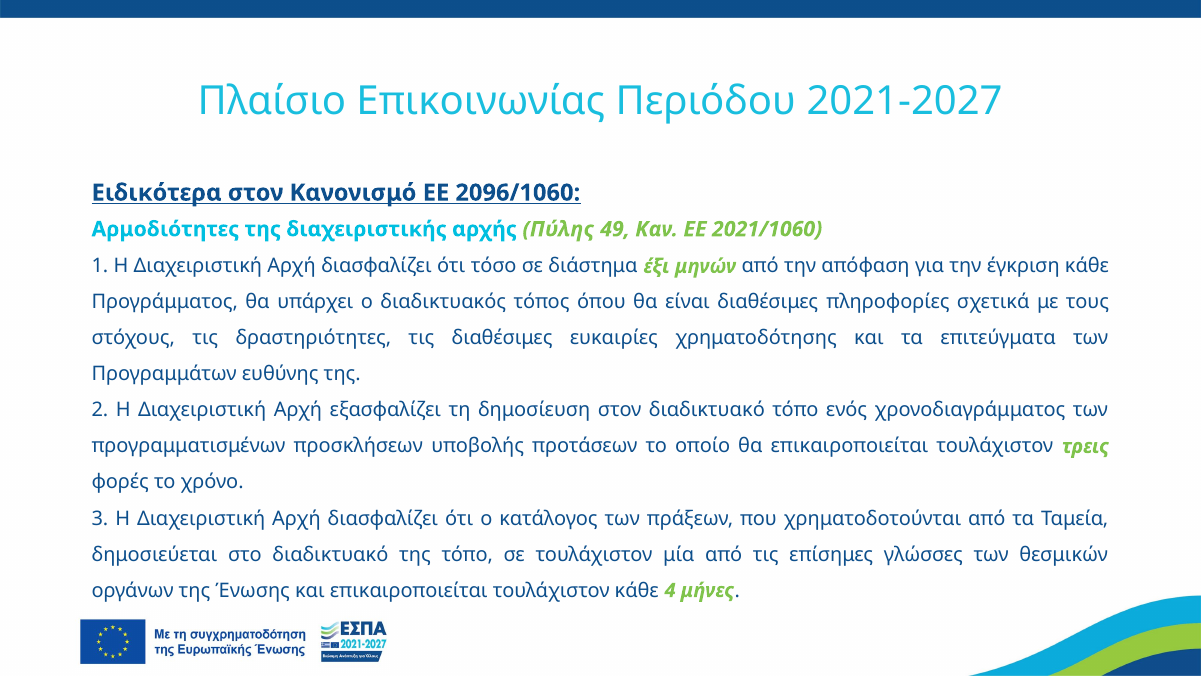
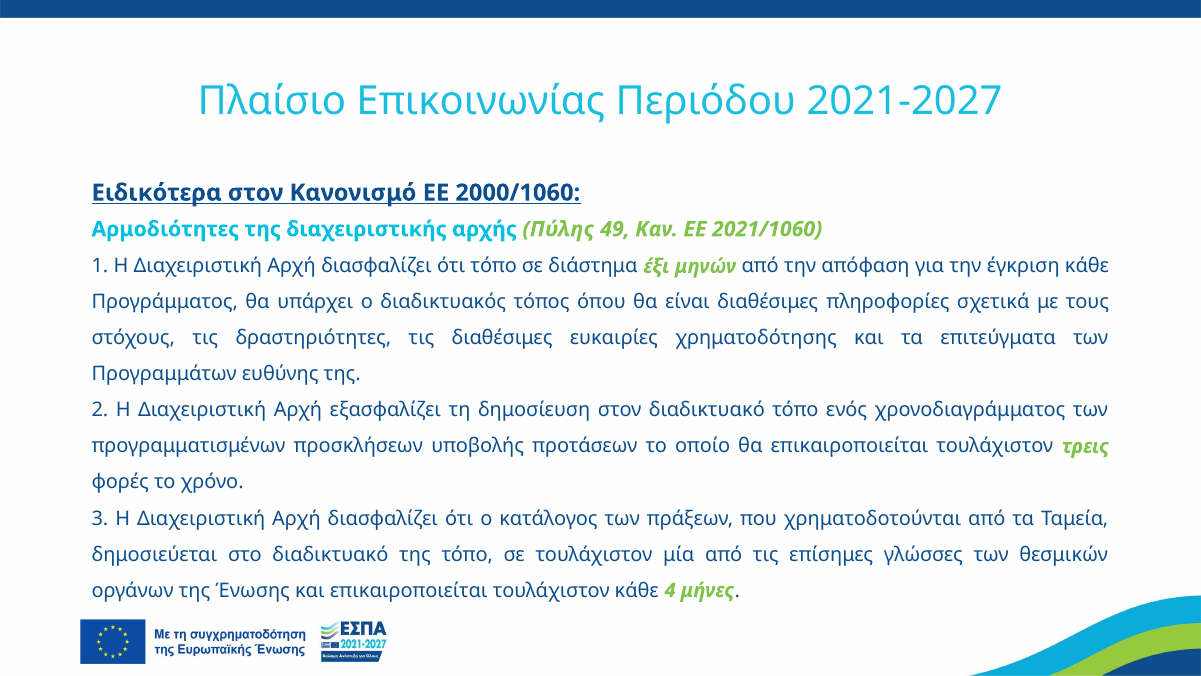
2096/1060: 2096/1060 -> 2000/1060
ότι τόσο: τόσο -> τόπο
